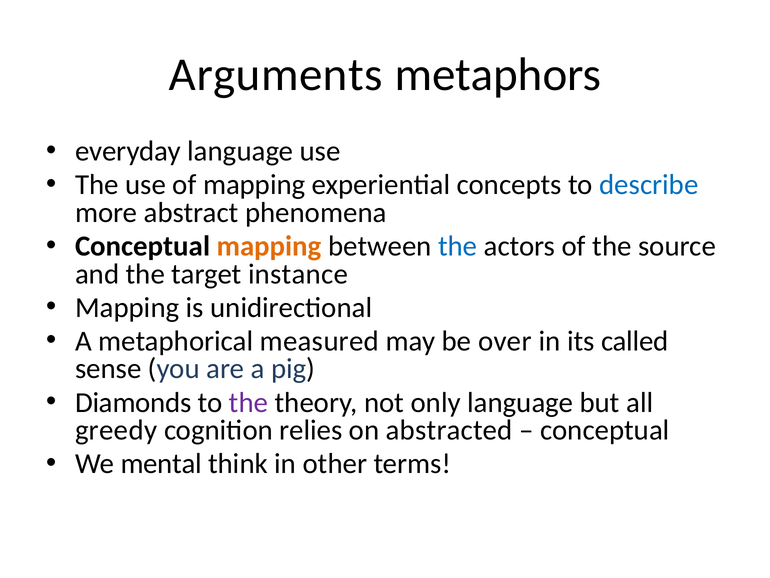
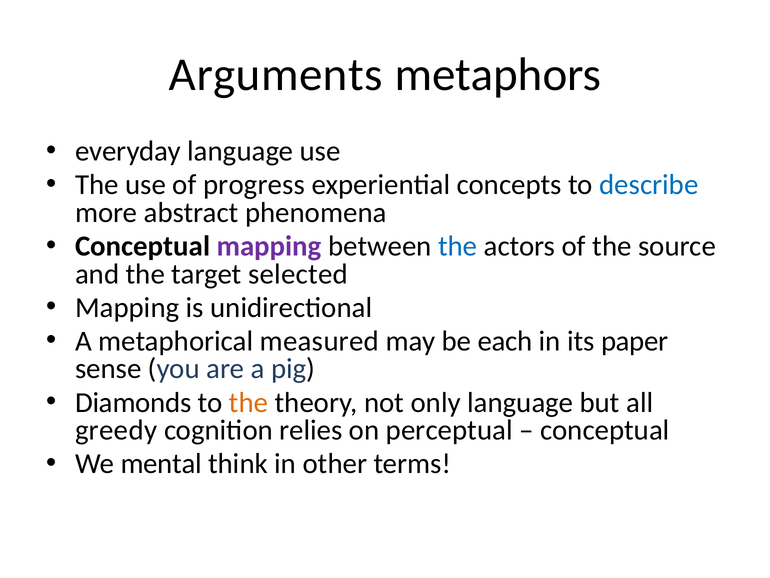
of mapping: mapping -> progress
mapping at (269, 246) colour: orange -> purple
instance: instance -> selected
over: over -> each
called: called -> paper
the at (249, 402) colour: purple -> orange
abstracted: abstracted -> perceptual
